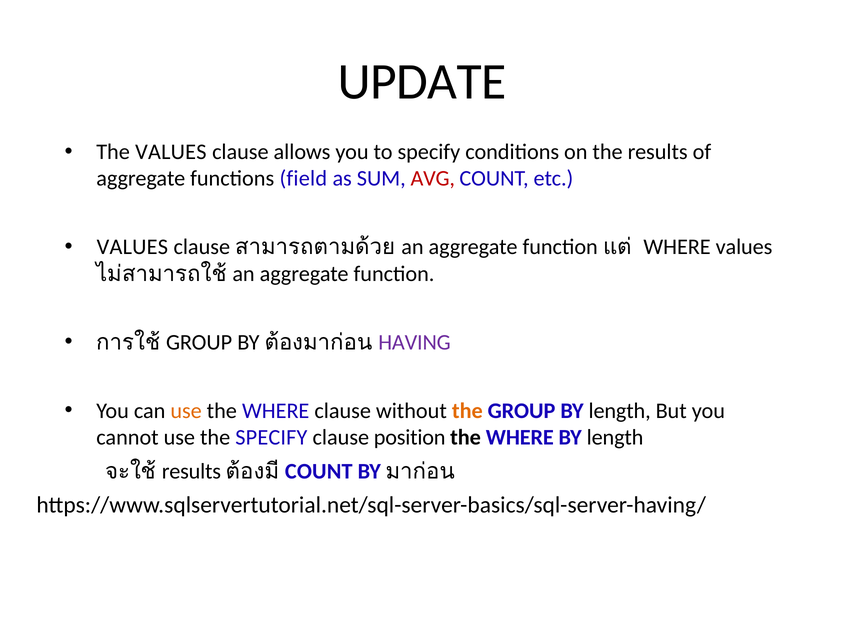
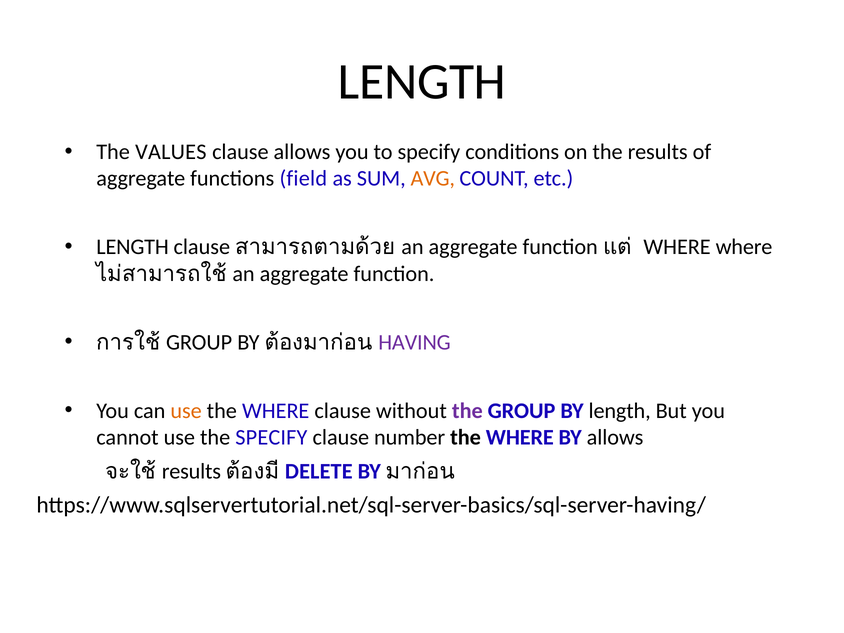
UPDATE at (422, 82): UPDATE -> LENGTH
AVG colour: red -> orange
VALUES at (132, 247): VALUES -> LENGTH
WHERE values: values -> where
the at (467, 411) colour: orange -> purple
position: position -> number
length at (615, 437): length -> allows
COUNT at (319, 472): COUNT -> DELETE
